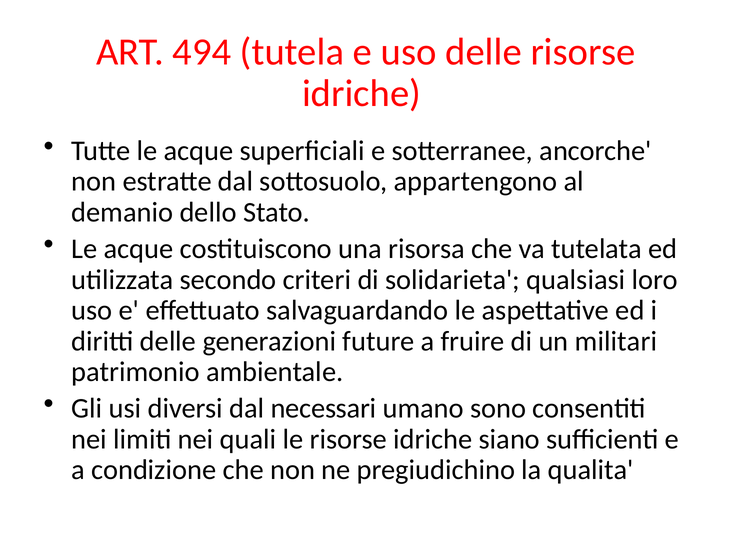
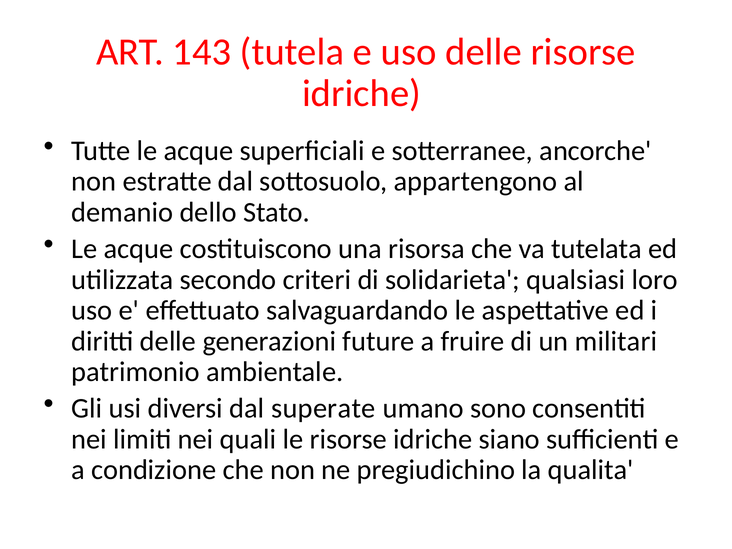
494: 494 -> 143
necessari: necessari -> superate
